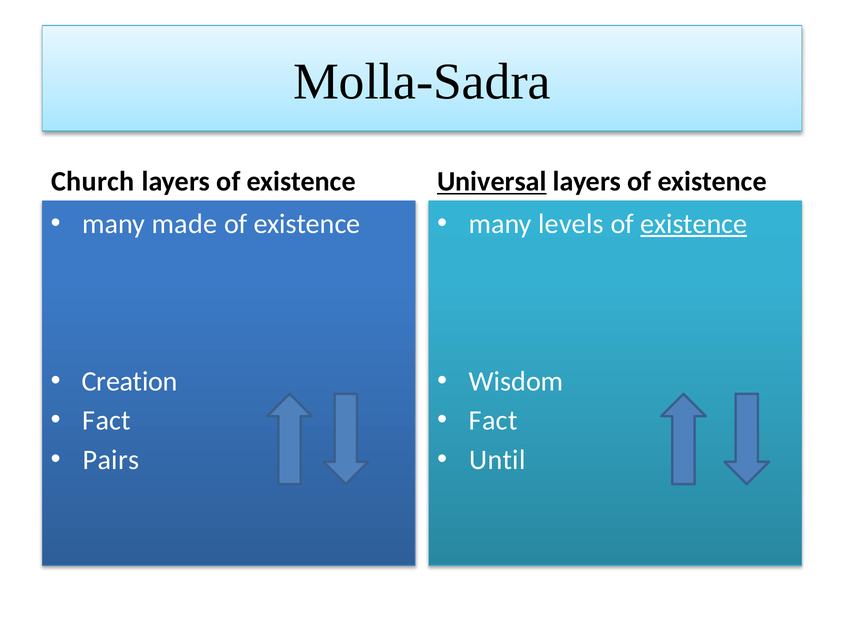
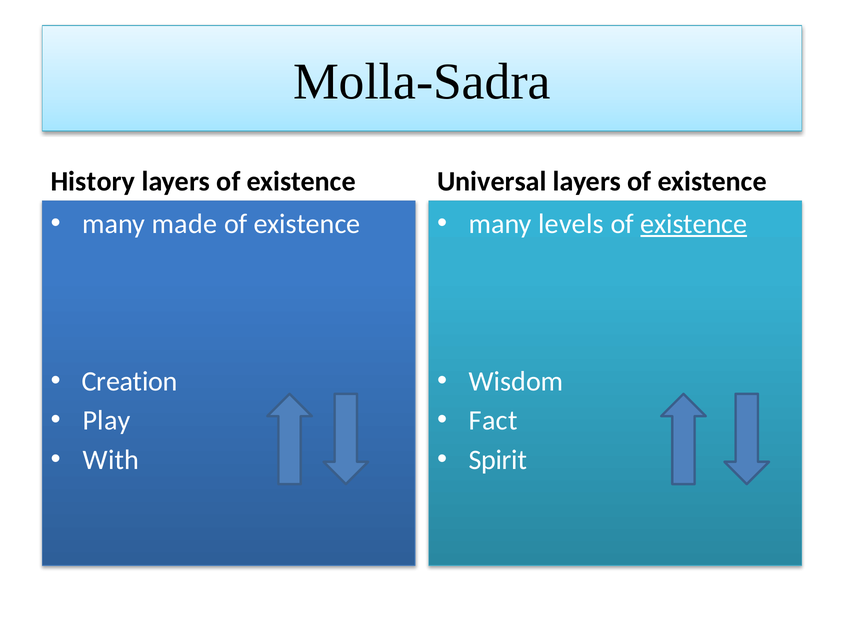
Church: Church -> History
Universal underline: present -> none
Fact at (107, 421): Fact -> Play
Pairs: Pairs -> With
Until: Until -> Spirit
